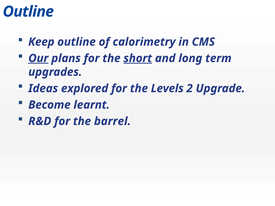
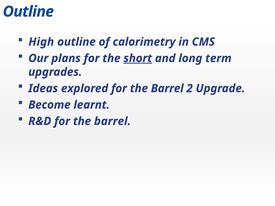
Keep: Keep -> High
Our underline: present -> none
explored for the Levels: Levels -> Barrel
